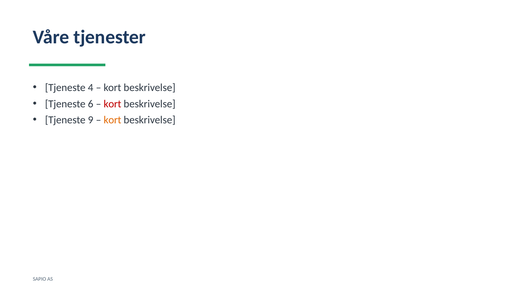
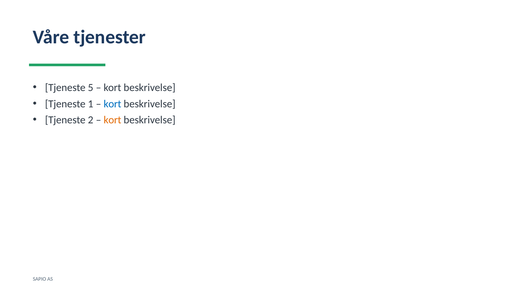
4: 4 -> 5
6: 6 -> 1
kort at (112, 104) colour: red -> blue
9: 9 -> 2
